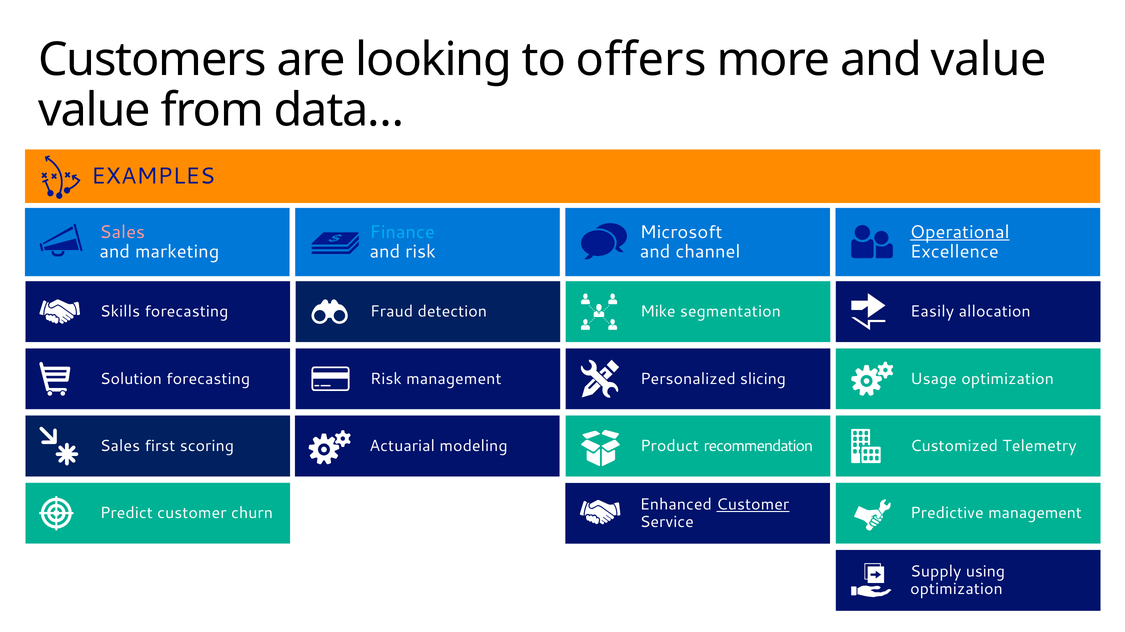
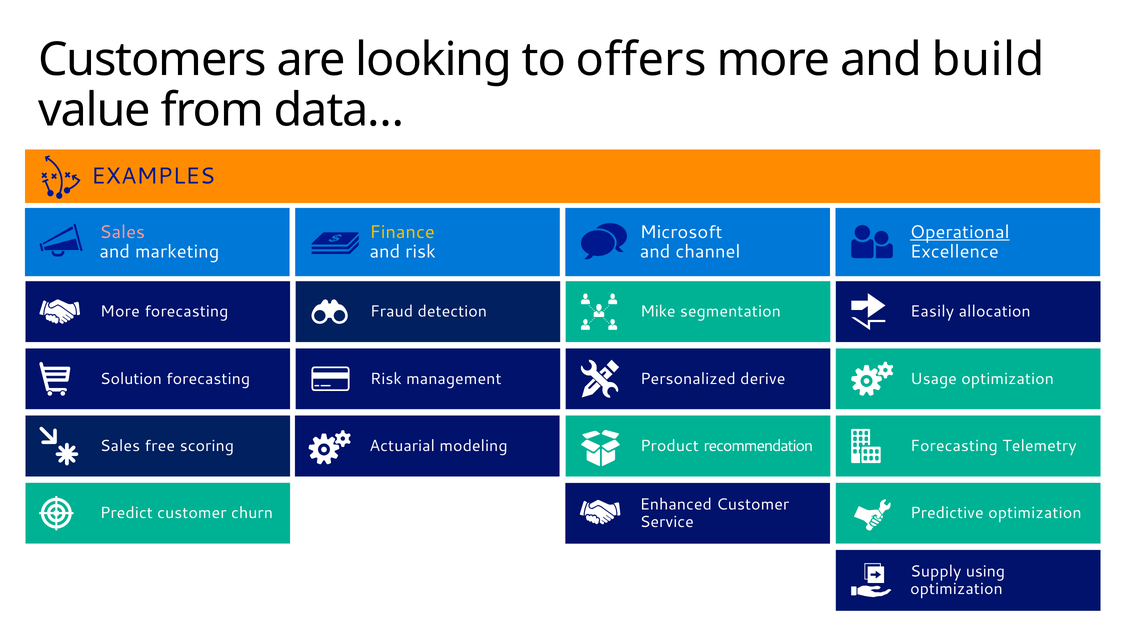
and value: value -> build
Finance colour: light blue -> yellow
Skills at (120, 312): Skills -> More
slicing: slicing -> derive
first: first -> free
Customized at (954, 446): Customized -> Forecasting
Customer at (753, 505) underline: present -> none
Predictive management: management -> optimization
